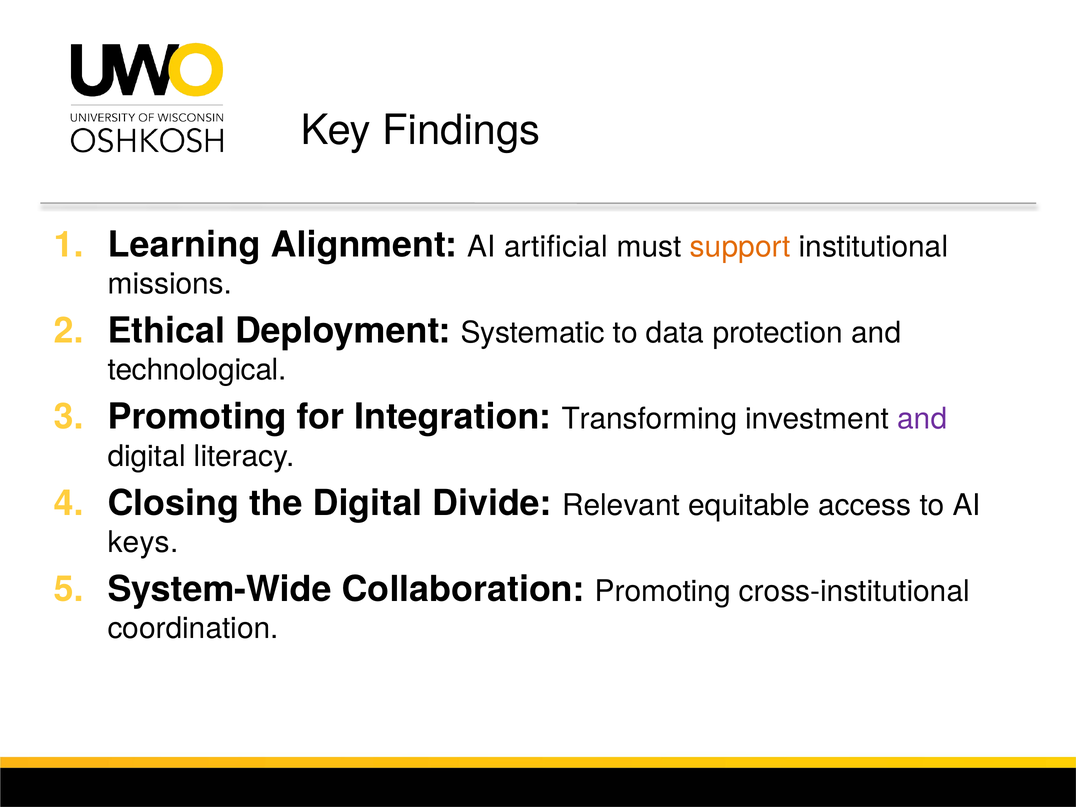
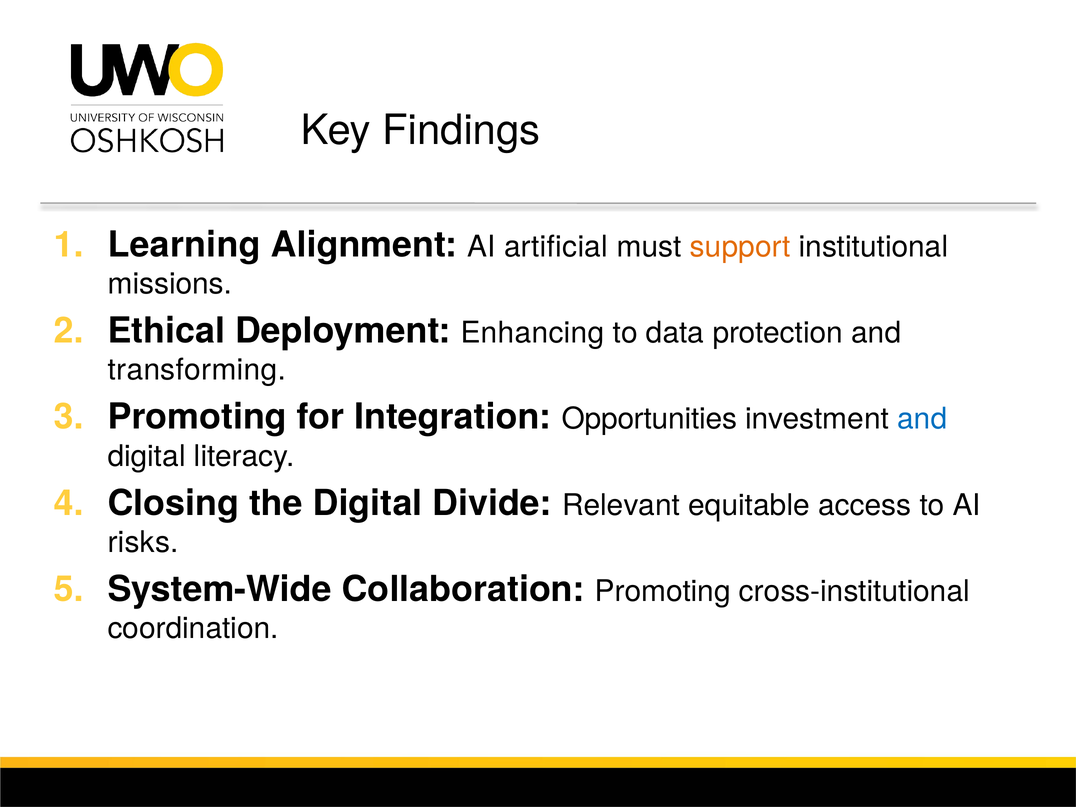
Systematic: Systematic -> Enhancing
technological: technological -> transforming
Transforming: Transforming -> Opportunities
and at (922, 419) colour: purple -> blue
keys: keys -> risks
